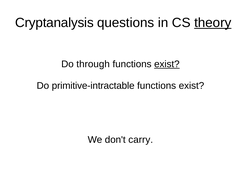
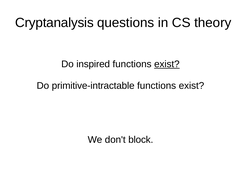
theory underline: present -> none
through: through -> inspired
carry: carry -> block
